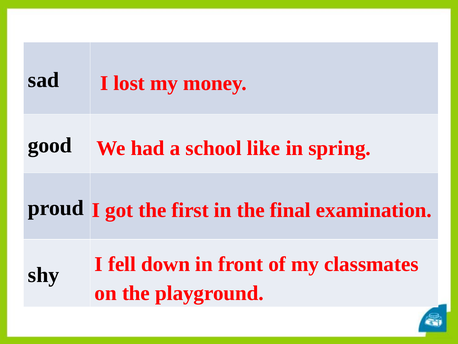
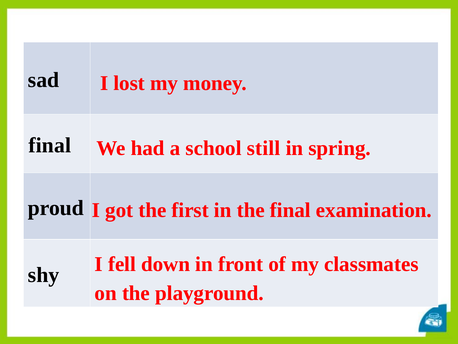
good at (50, 145): good -> final
like: like -> still
